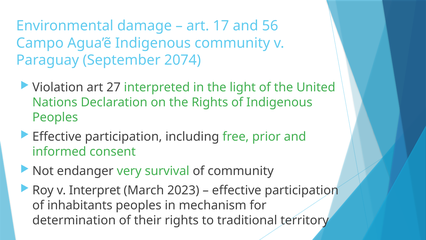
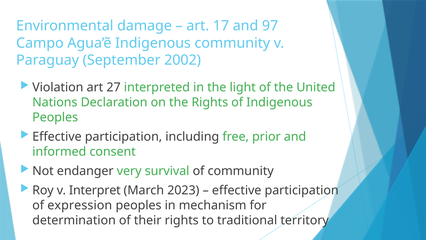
56: 56 -> 97
2074: 2074 -> 2002
inhabitants: inhabitants -> expression
